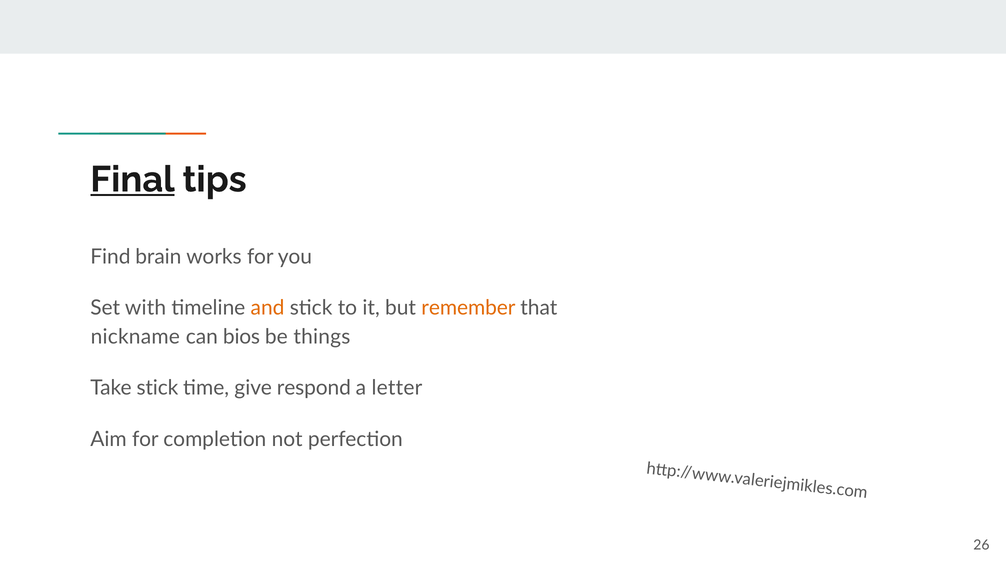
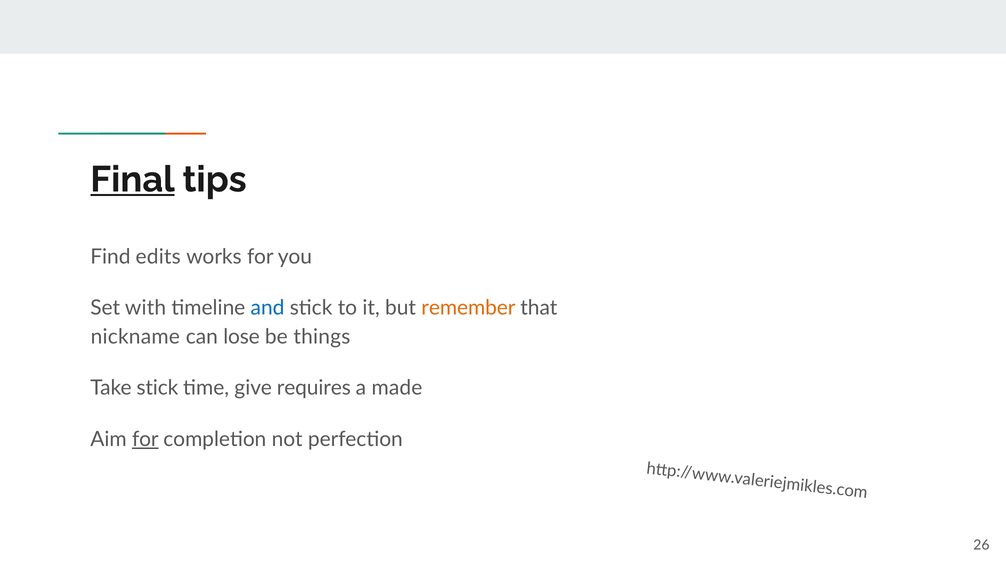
brain: brain -> edits
and colour: orange -> blue
bios: bios -> lose
respond: respond -> requires
letter: letter -> made
for at (145, 439) underline: none -> present
